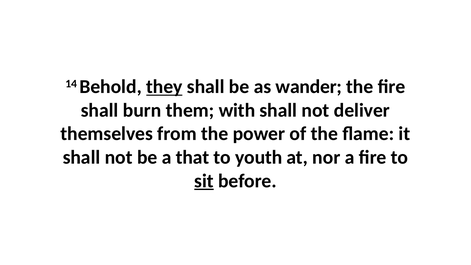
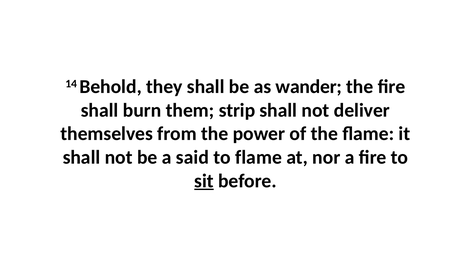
they underline: present -> none
with: with -> strip
that: that -> said
to youth: youth -> flame
